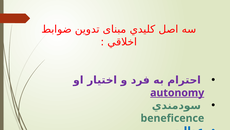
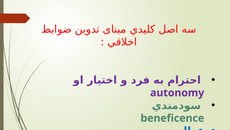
autonomy underline: present -> none
